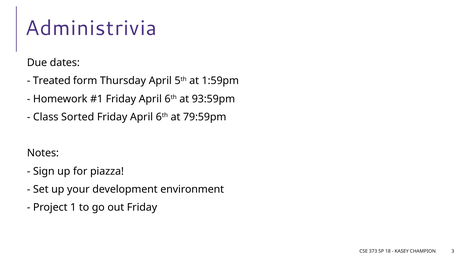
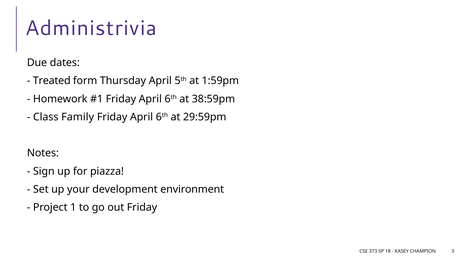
93:59pm: 93:59pm -> 38:59pm
Sorted: Sorted -> Family
79:59pm: 79:59pm -> 29:59pm
